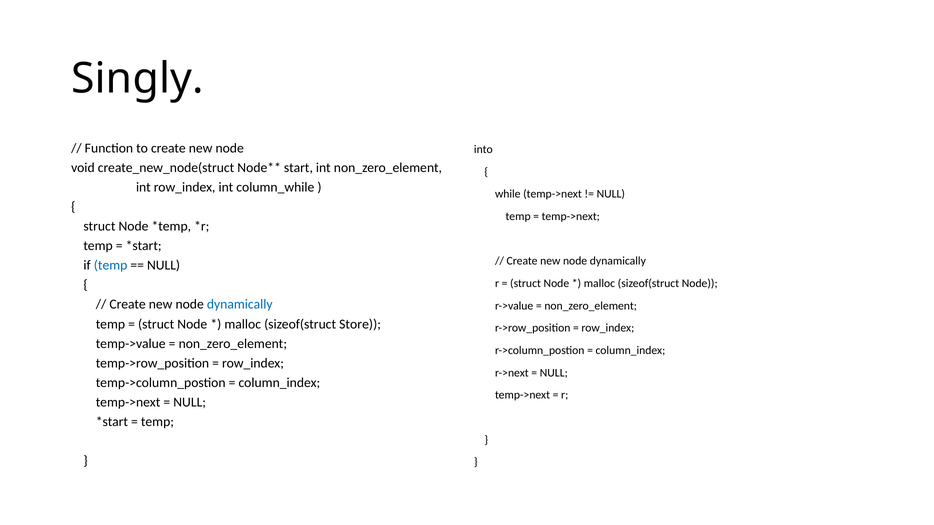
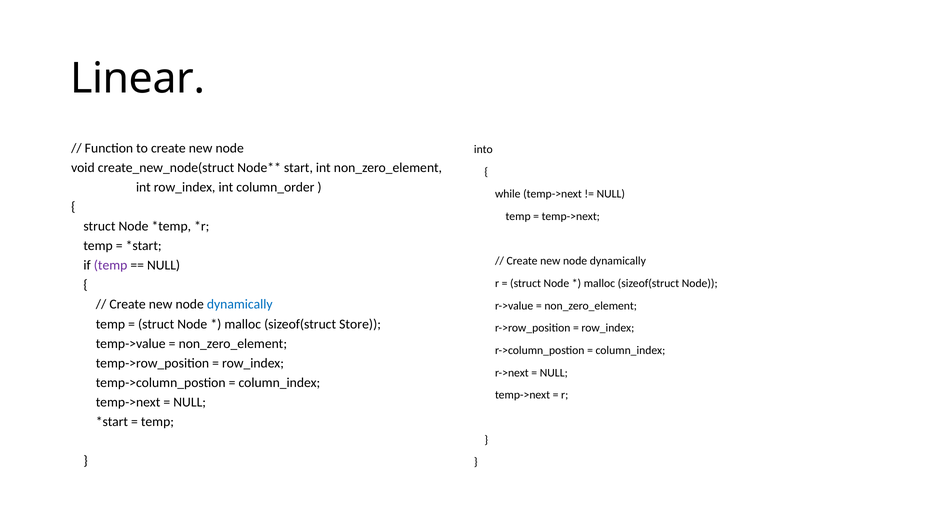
Singly: Singly -> Linear
column_while: column_while -> column_order
temp at (111, 266) colour: blue -> purple
